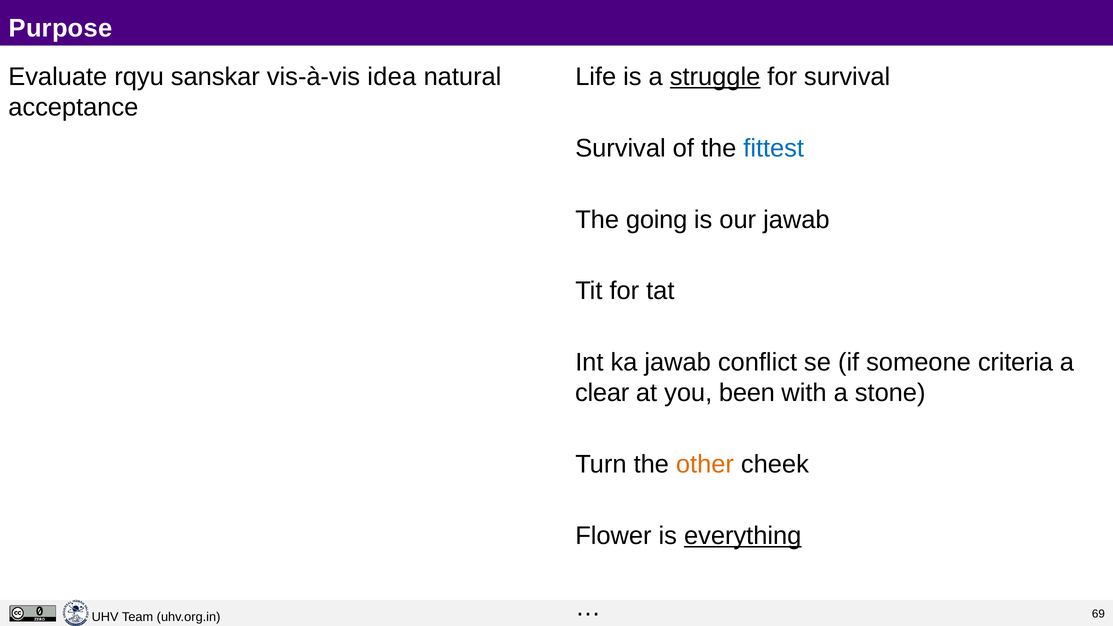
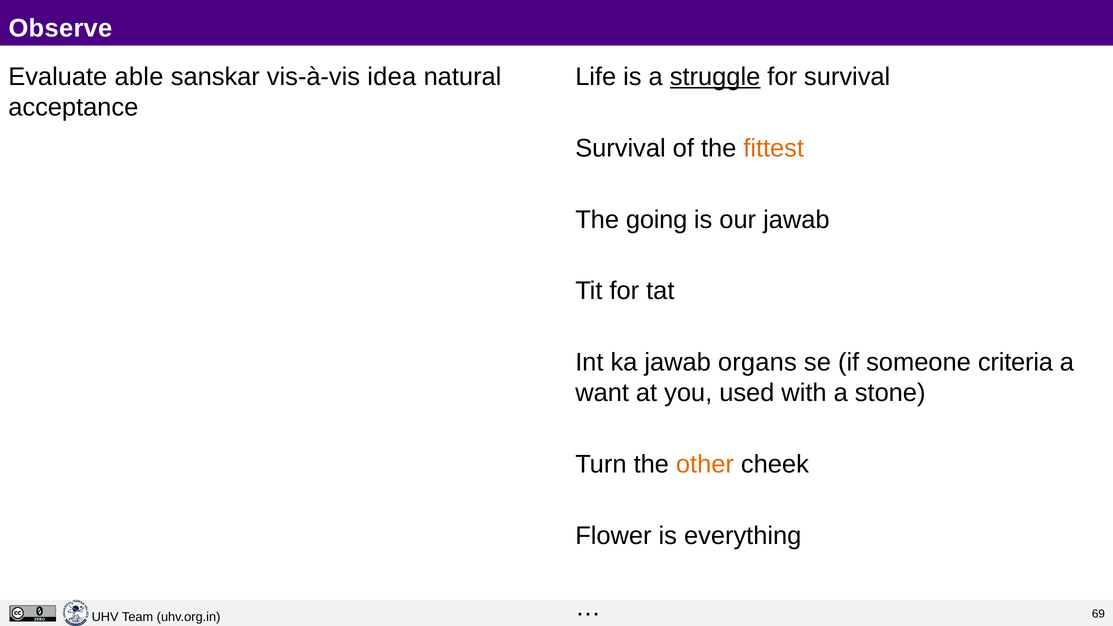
Purpose: Purpose -> Observe
rqyu: rqyu -> able
fittest colour: blue -> orange
conflict: conflict -> organs
clear: clear -> want
been: been -> used
everything underline: present -> none
